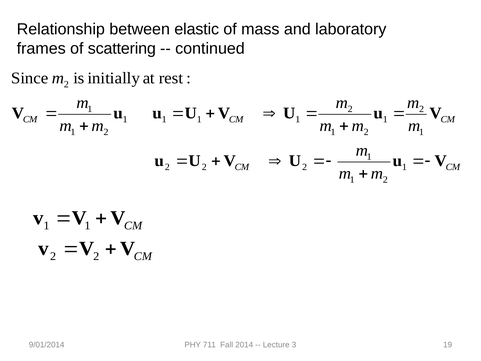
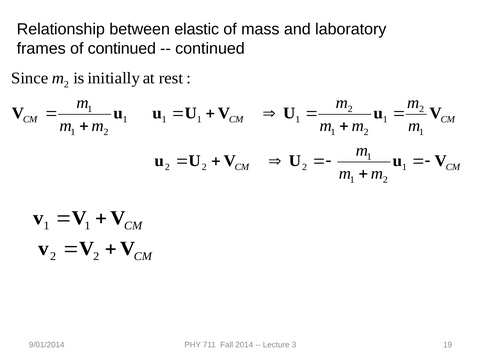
of scattering: scattering -> continued
